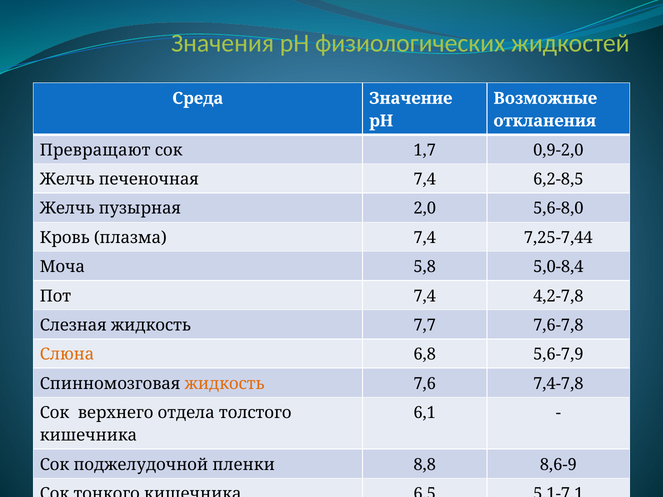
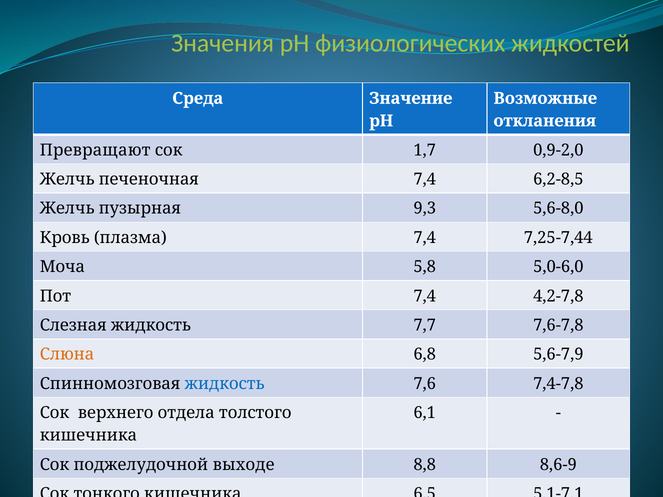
2,0: 2,0 -> 9,3
5,0-8,4: 5,0-8,4 -> 5,0-6,0
жидкость at (225, 384) colour: orange -> blue
пленки: пленки -> выходе
